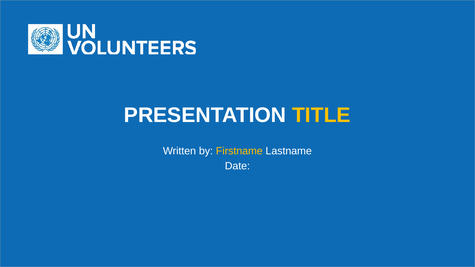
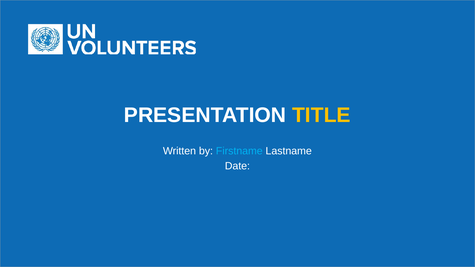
Firstname colour: yellow -> light blue
